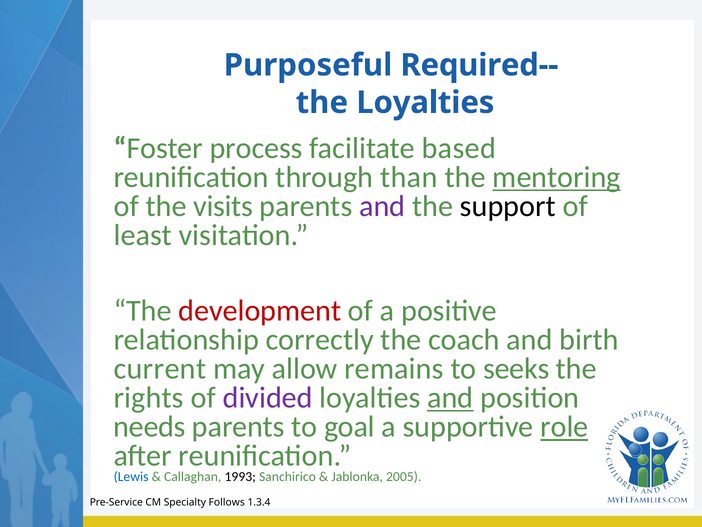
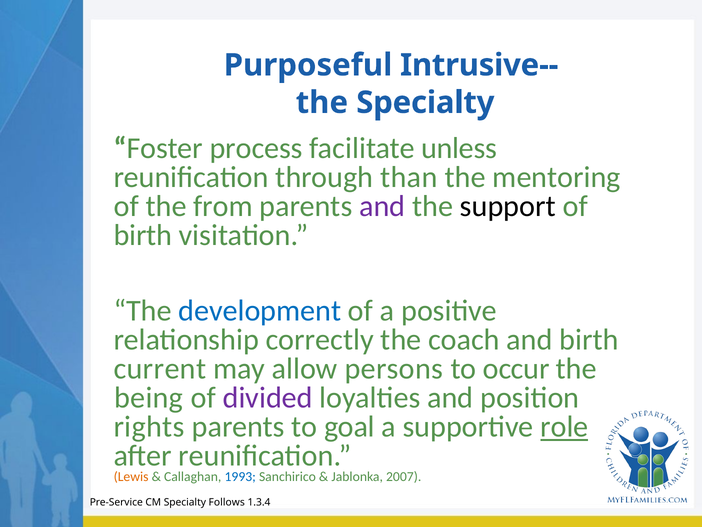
Required--: Required-- -> Intrusive--
the Loyalties: Loyalties -> Specialty
based: based -> unless
mentoring underline: present -> none
visits: visits -> from
least at (143, 235): least -> birth
development colour: red -> blue
remains: remains -> persons
seeks: seeks -> occur
rights: rights -> being
and at (450, 397) underline: present -> none
needs: needs -> rights
Lewis colour: blue -> orange
1993 colour: black -> blue
2005: 2005 -> 2007
